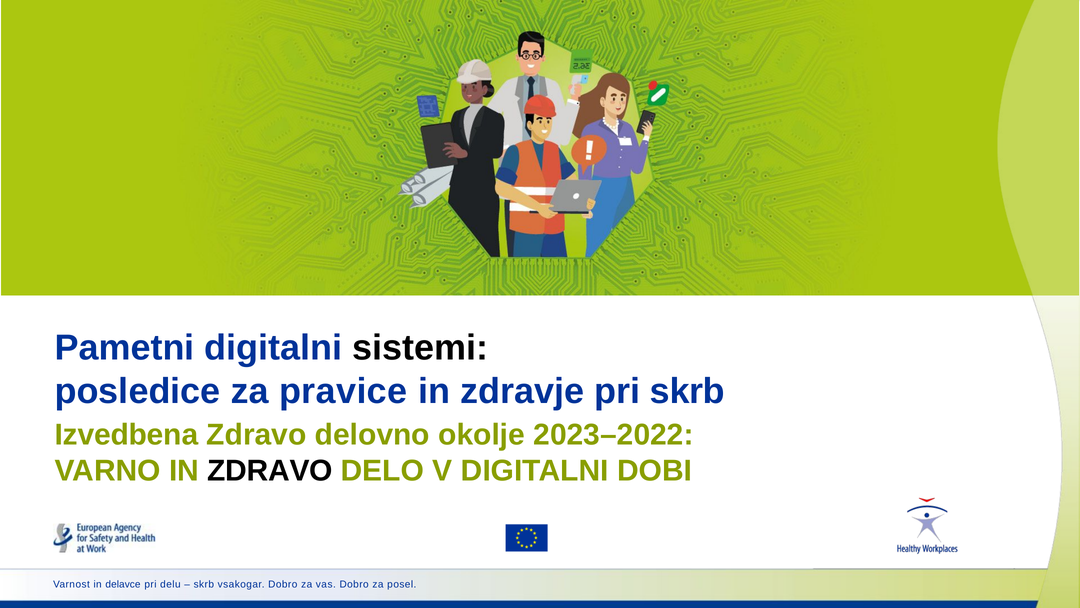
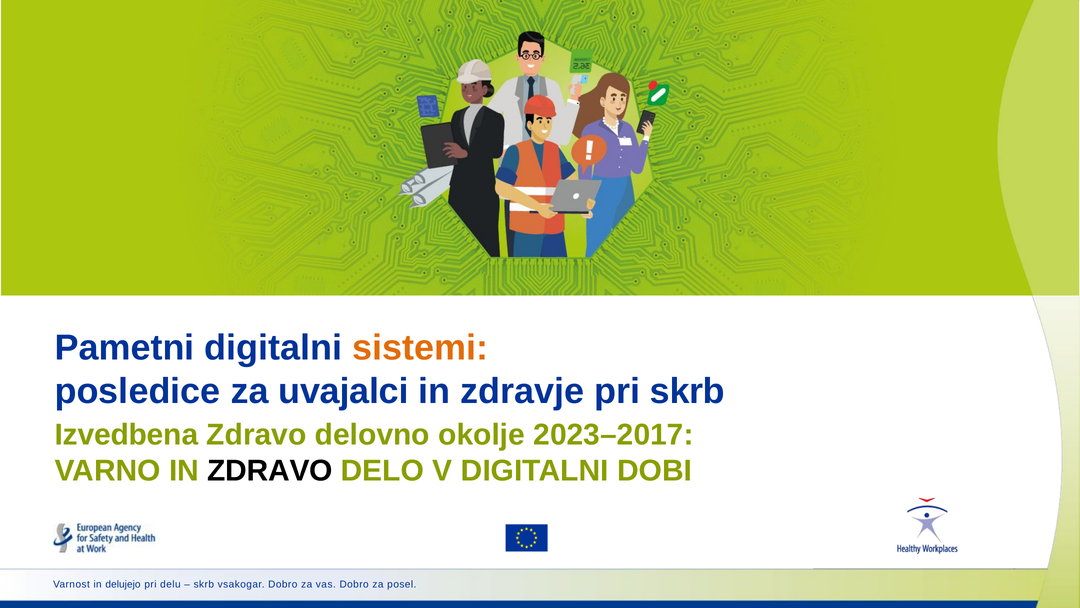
sistemi colour: black -> orange
pravice: pravice -> uvajalci
2023–2022: 2023–2022 -> 2023–2017
delavce: delavce -> delujejo
